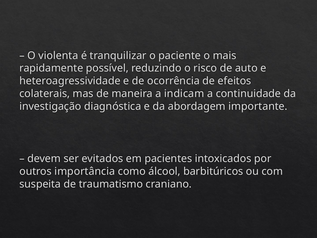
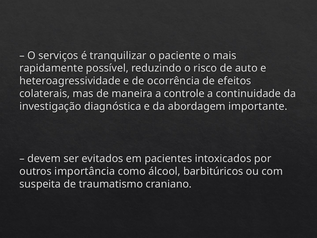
violenta: violenta -> serviços
indicam: indicam -> controle
